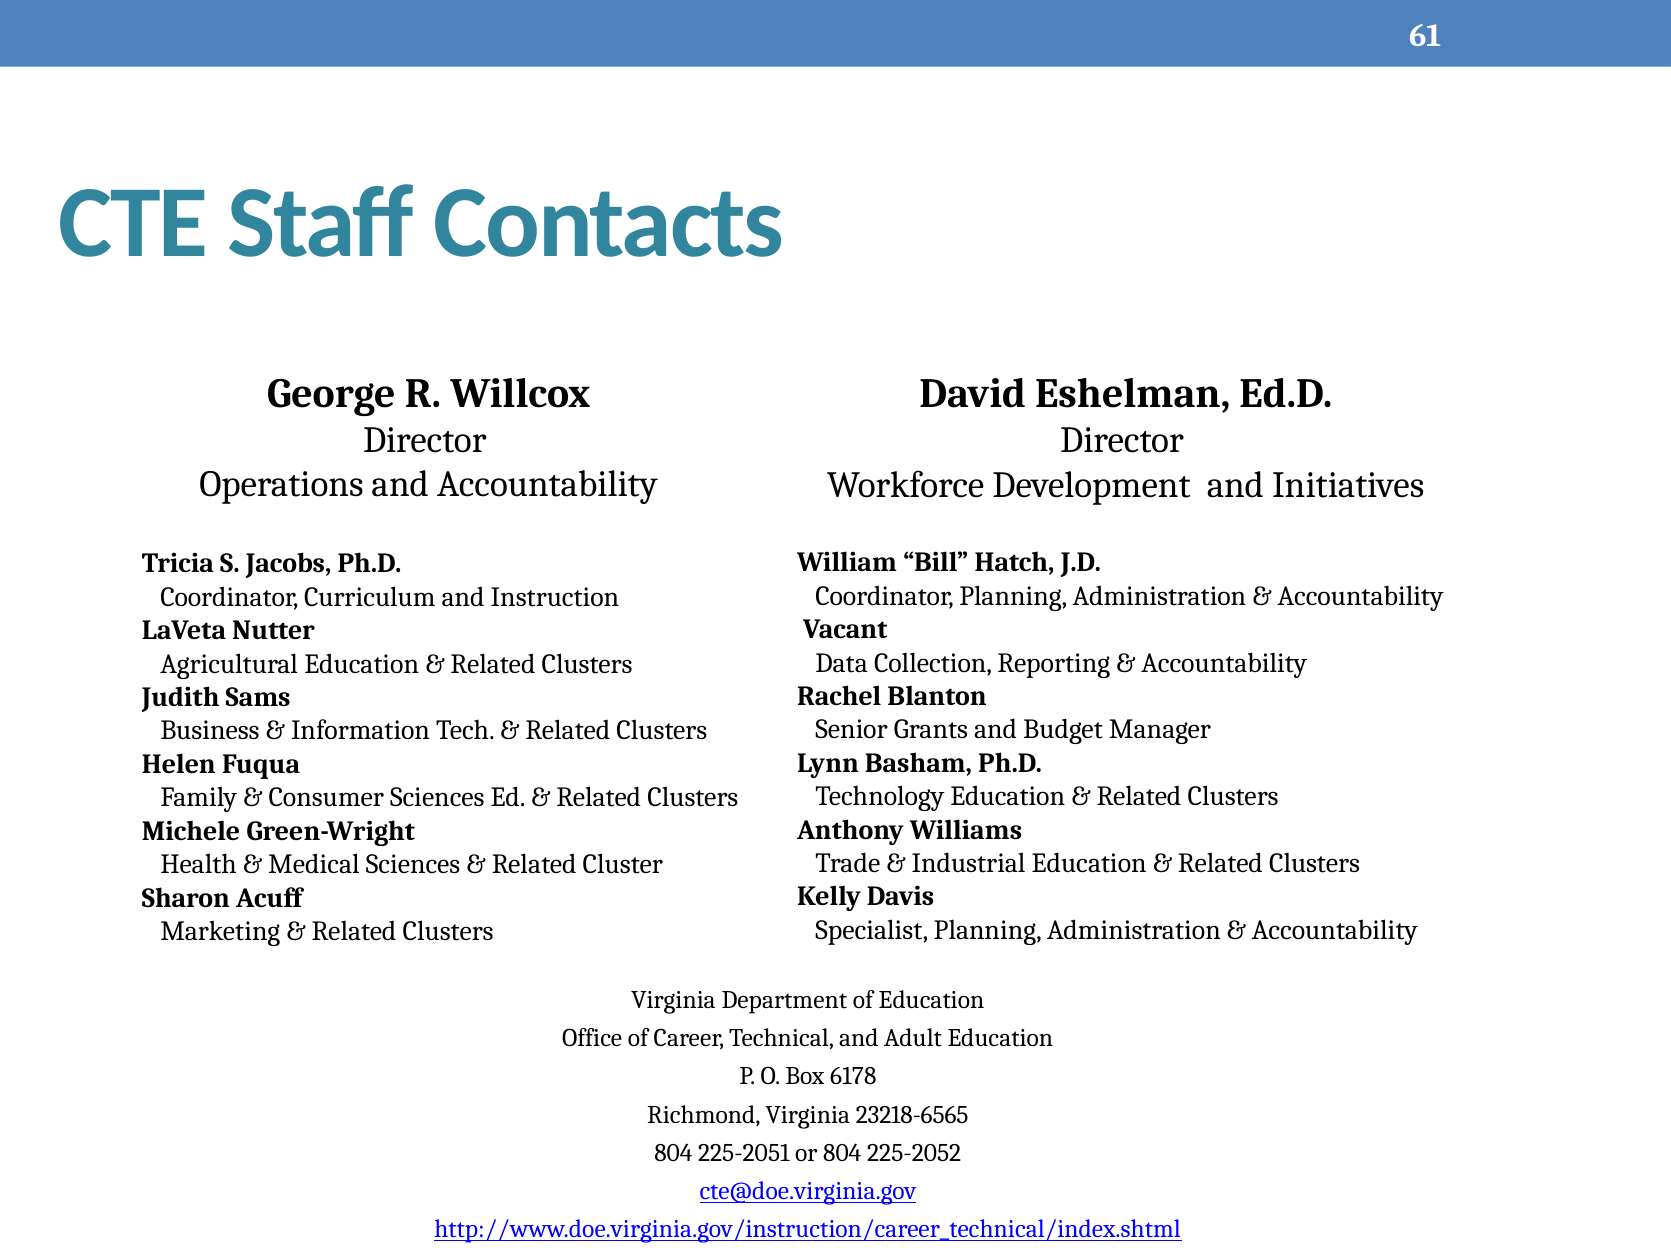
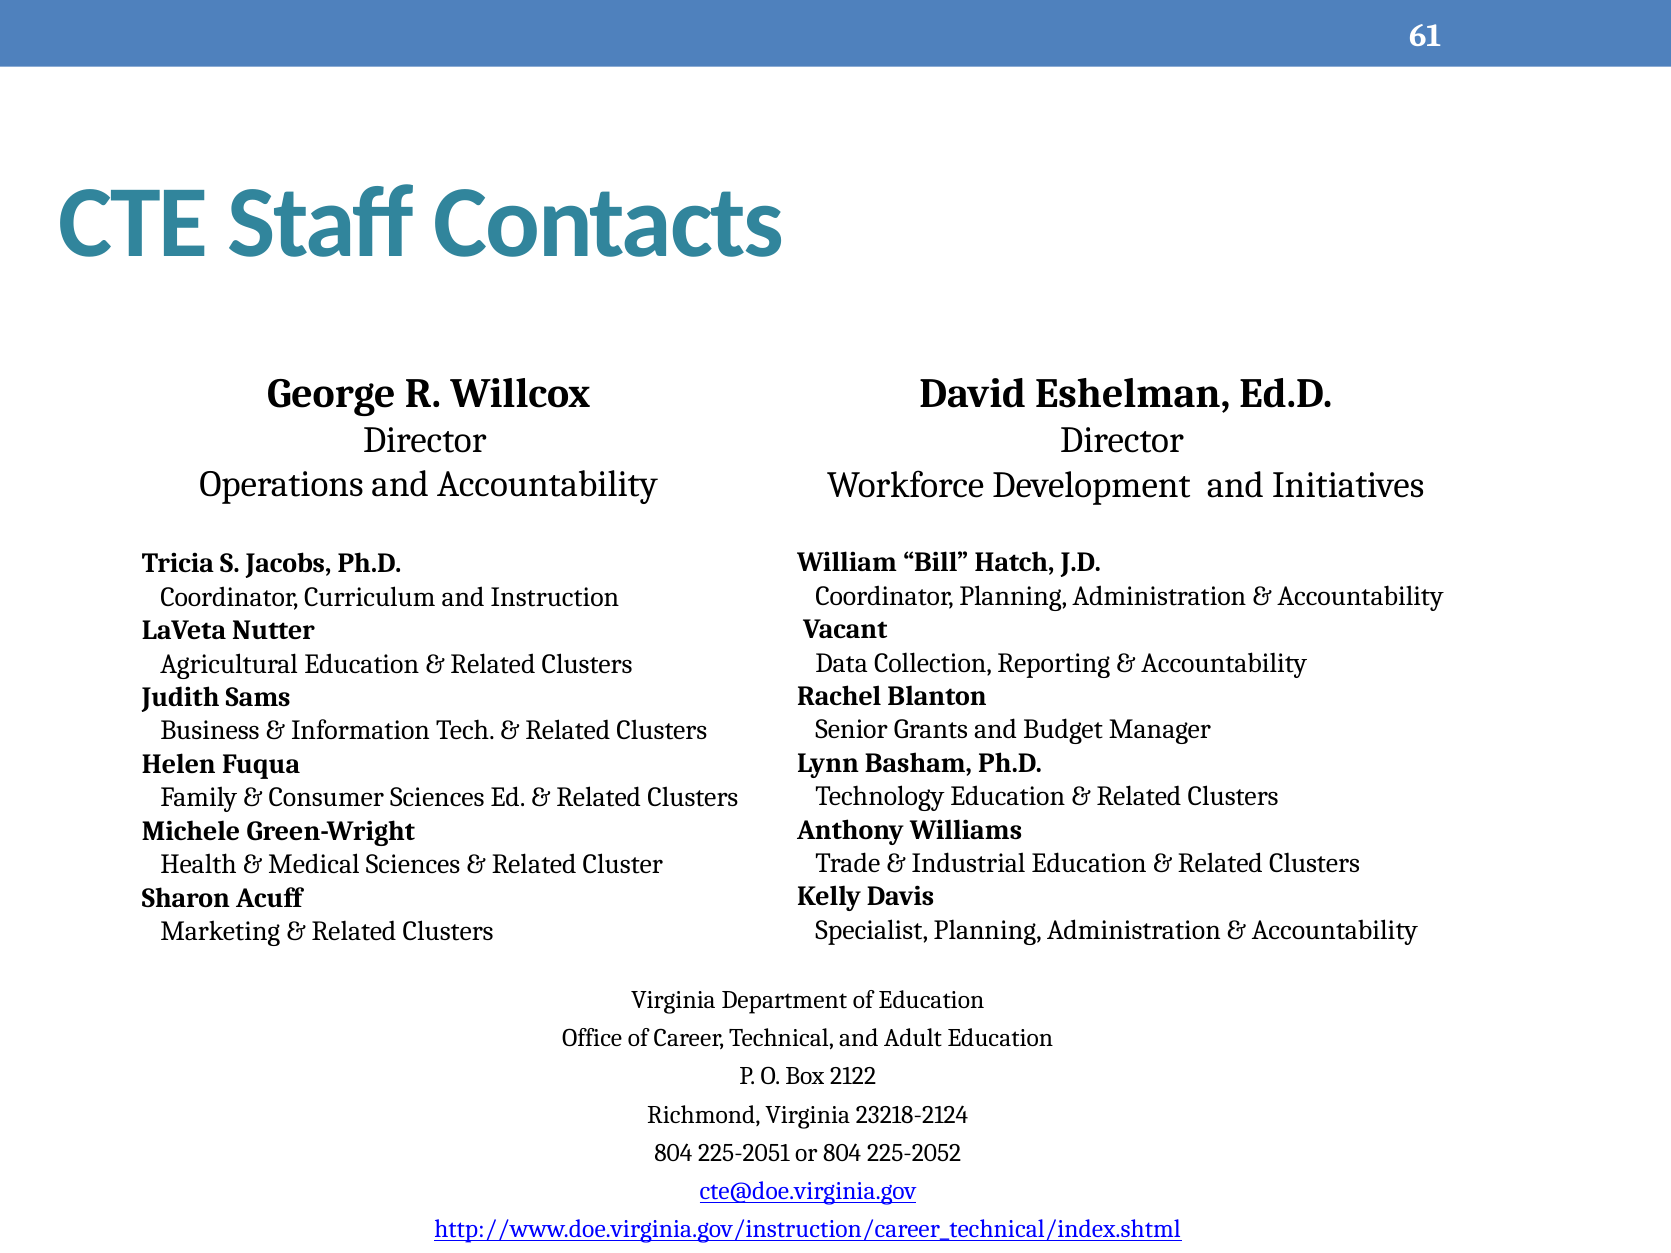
6178: 6178 -> 2122
23218-6565: 23218-6565 -> 23218-2124
